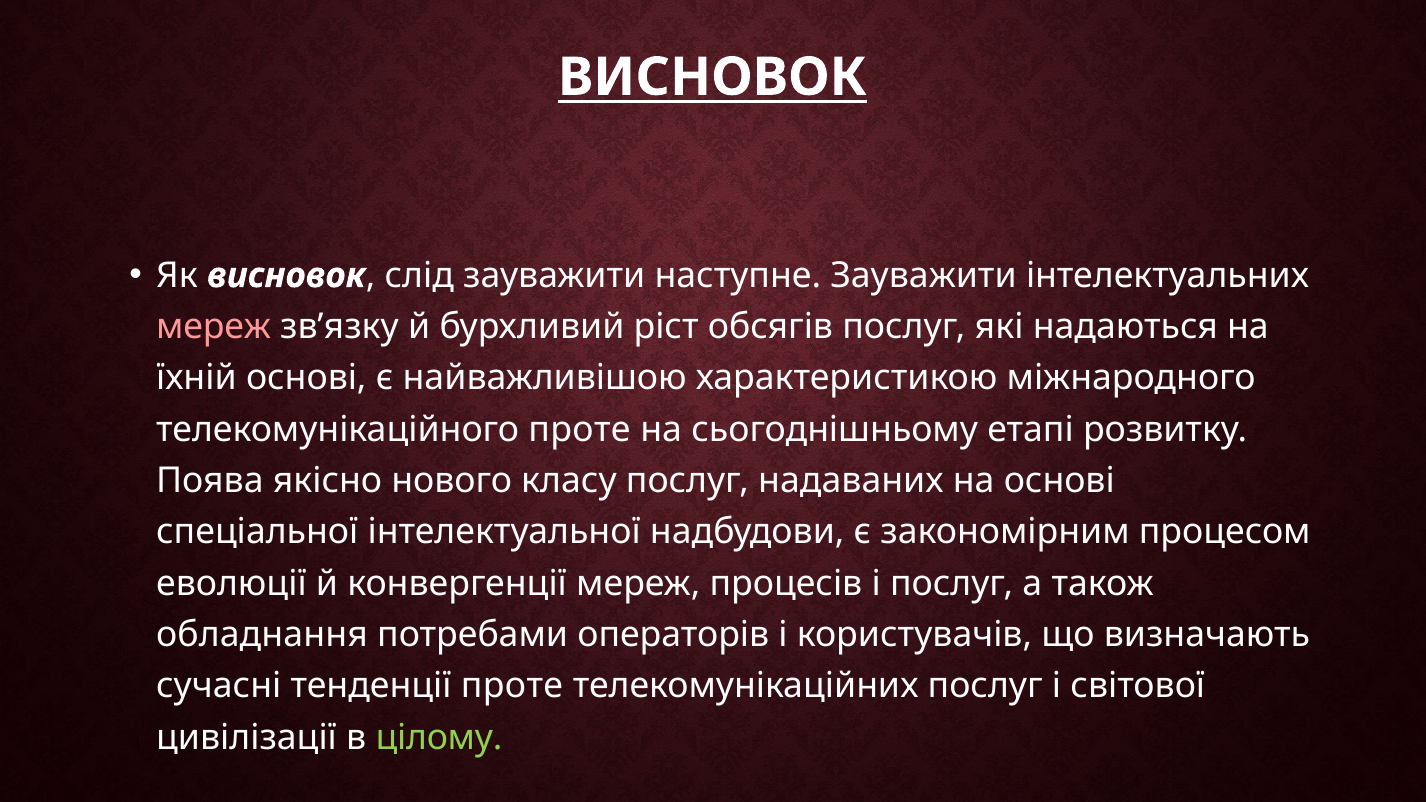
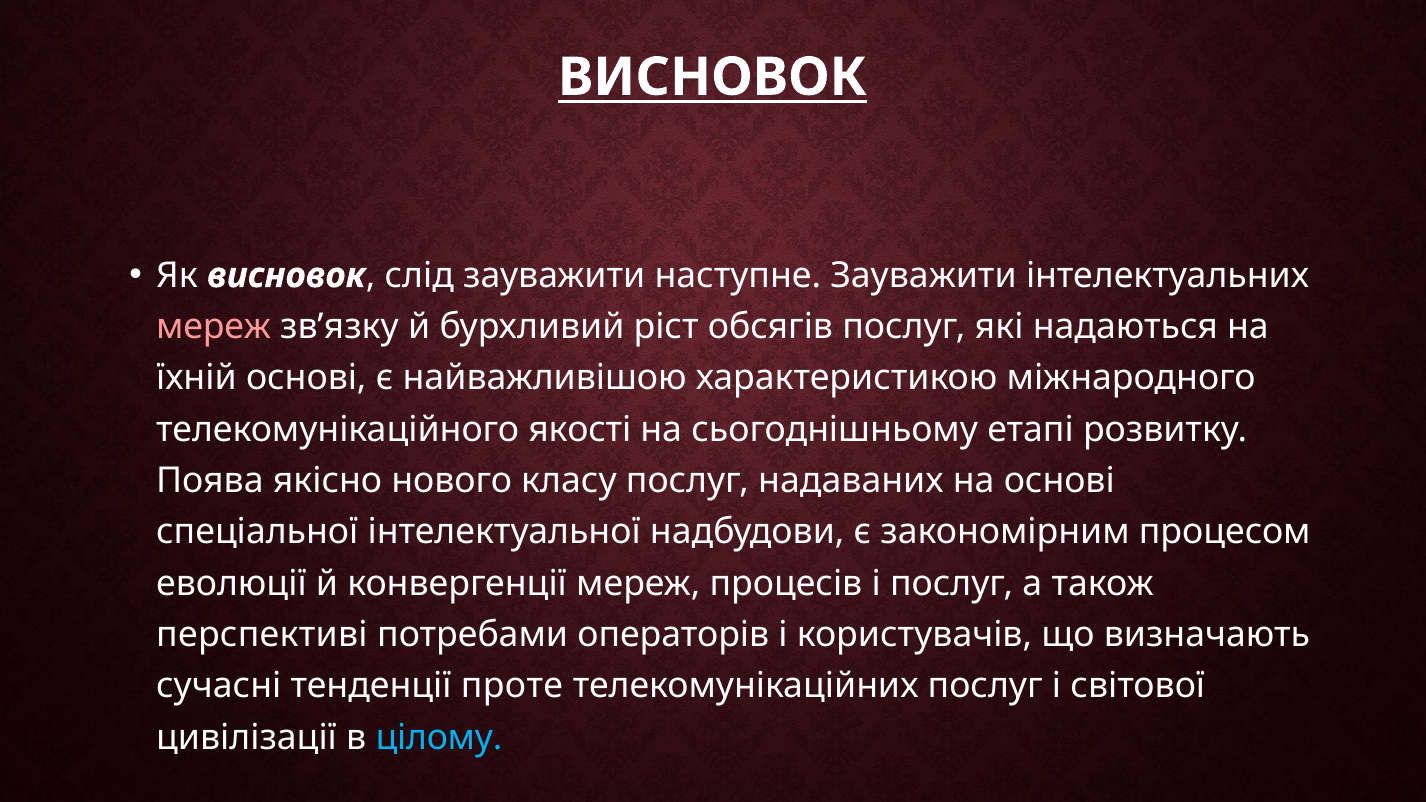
телекомунікаційного проте: проте -> якості
обладнання: обладнання -> перспективі
цілому colour: light green -> light blue
